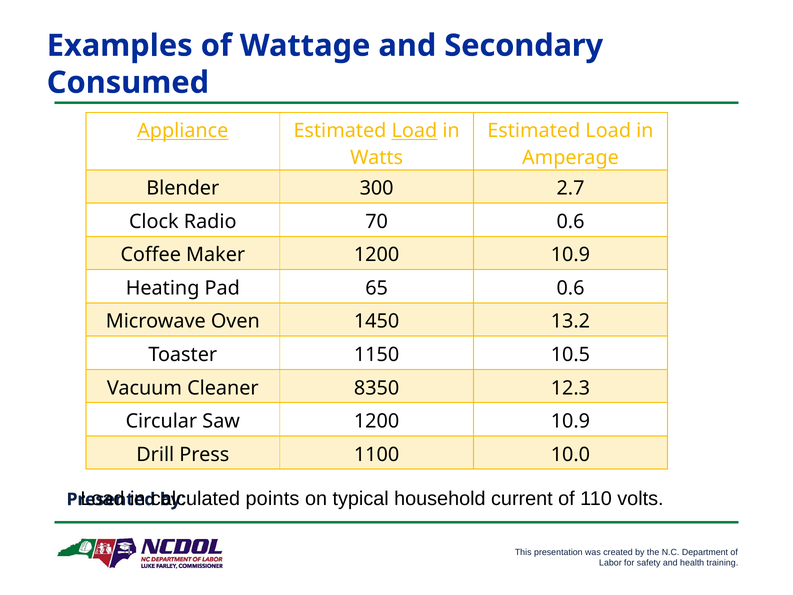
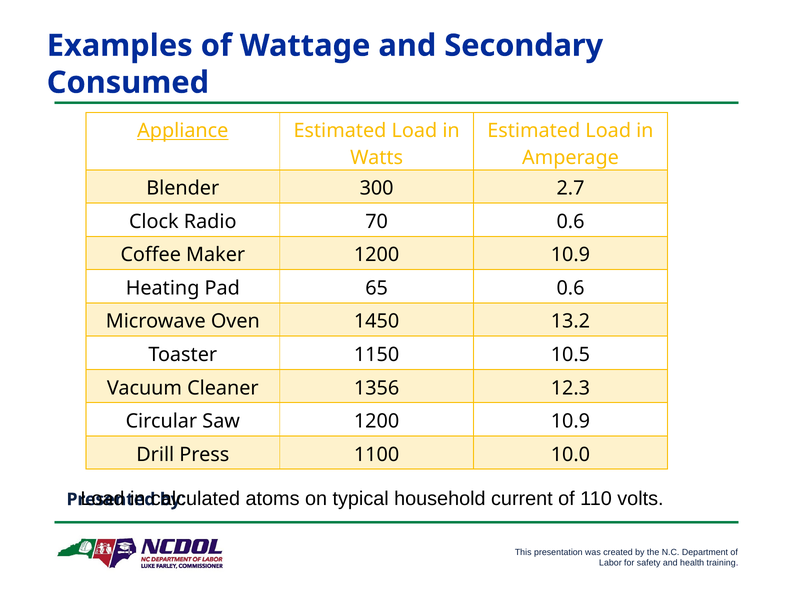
Load at (414, 131) underline: present -> none
8350: 8350 -> 1356
points: points -> atoms
